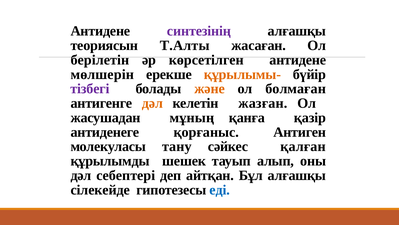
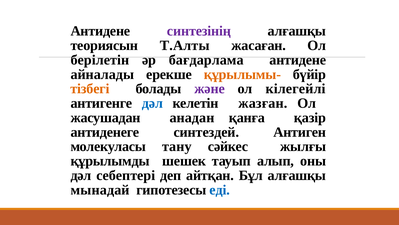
көрсетілген: көрсетілген -> бағдарлама
мөлшерін: мөлшерін -> айналады
тізбегі colour: purple -> orange
және colour: orange -> purple
болмаған: болмаған -> кілегейлі
дәл at (152, 103) colour: orange -> blue
мұның: мұның -> анадан
қорғаныс: қорғаныс -> синтездей
қалған: қалған -> жылғы
сілекейде: сілекейде -> мынадай
